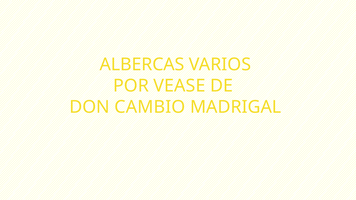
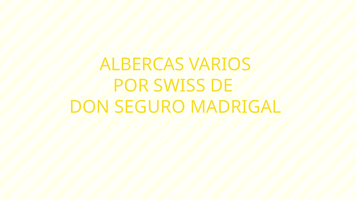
VEASE: VEASE -> SWISS
CAMBIO: CAMBIO -> SEGURO
